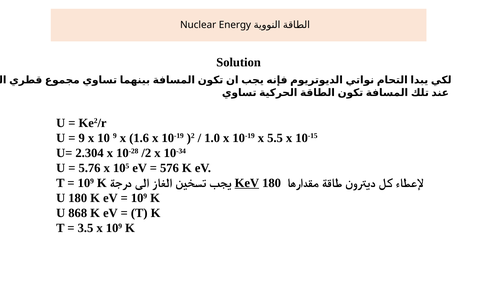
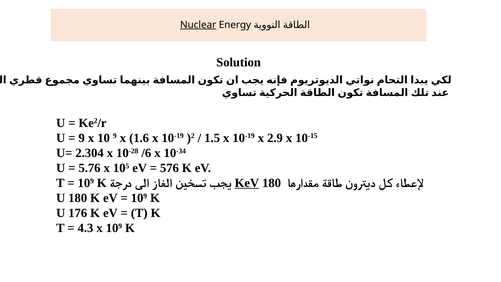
Nuclear underline: none -> present
1.0: 1.0 -> 1.5
5.5: 5.5 -> 2.9
/2: /2 -> /6
868: 868 -> 176
3.5: 3.5 -> 4.3
